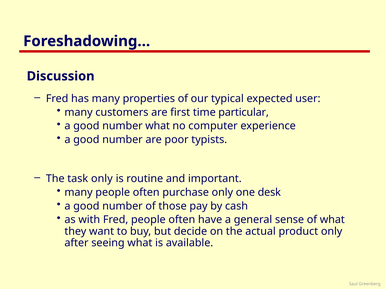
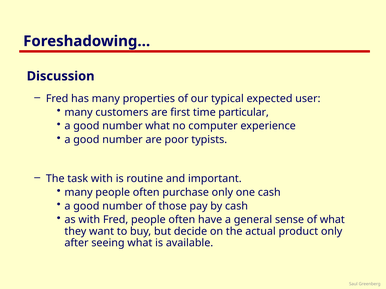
task only: only -> with
one desk: desk -> cash
